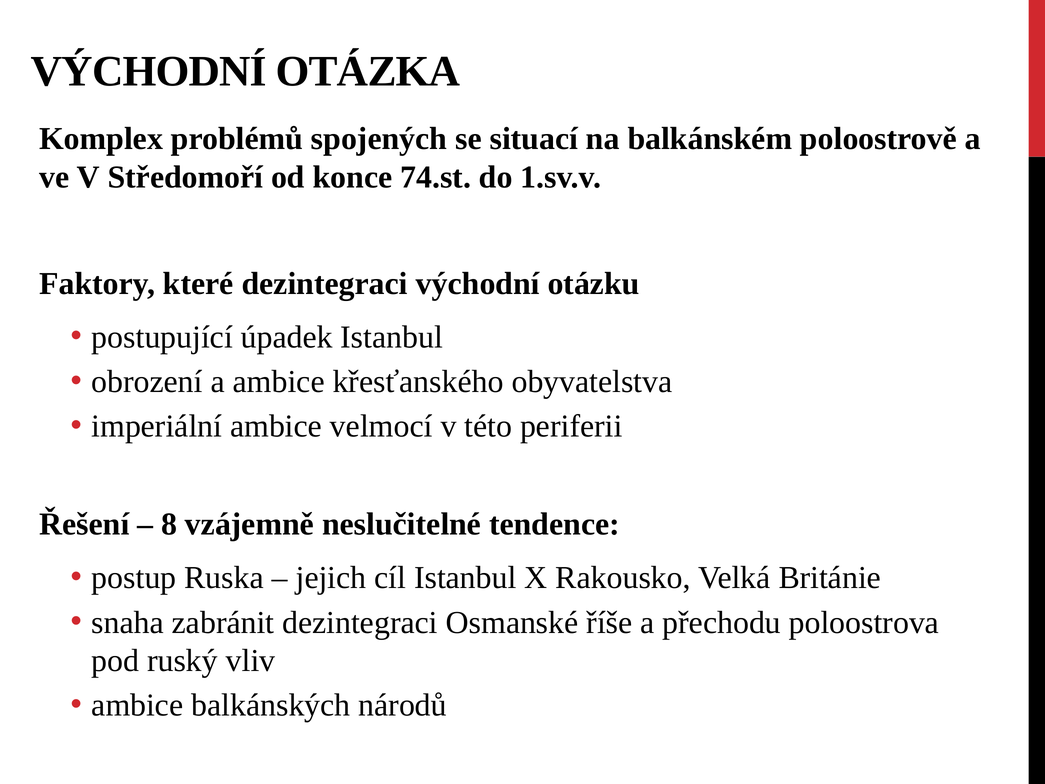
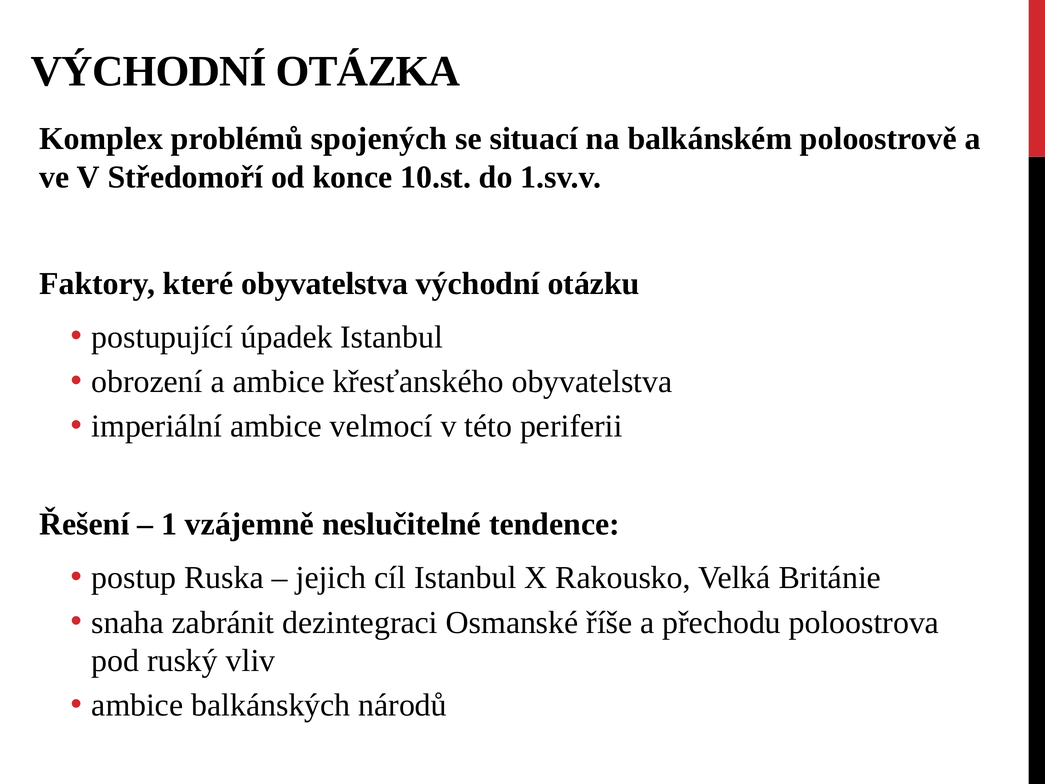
74.st: 74.st -> 10.st
které dezintegraci: dezintegraci -> obyvatelstva
8: 8 -> 1
